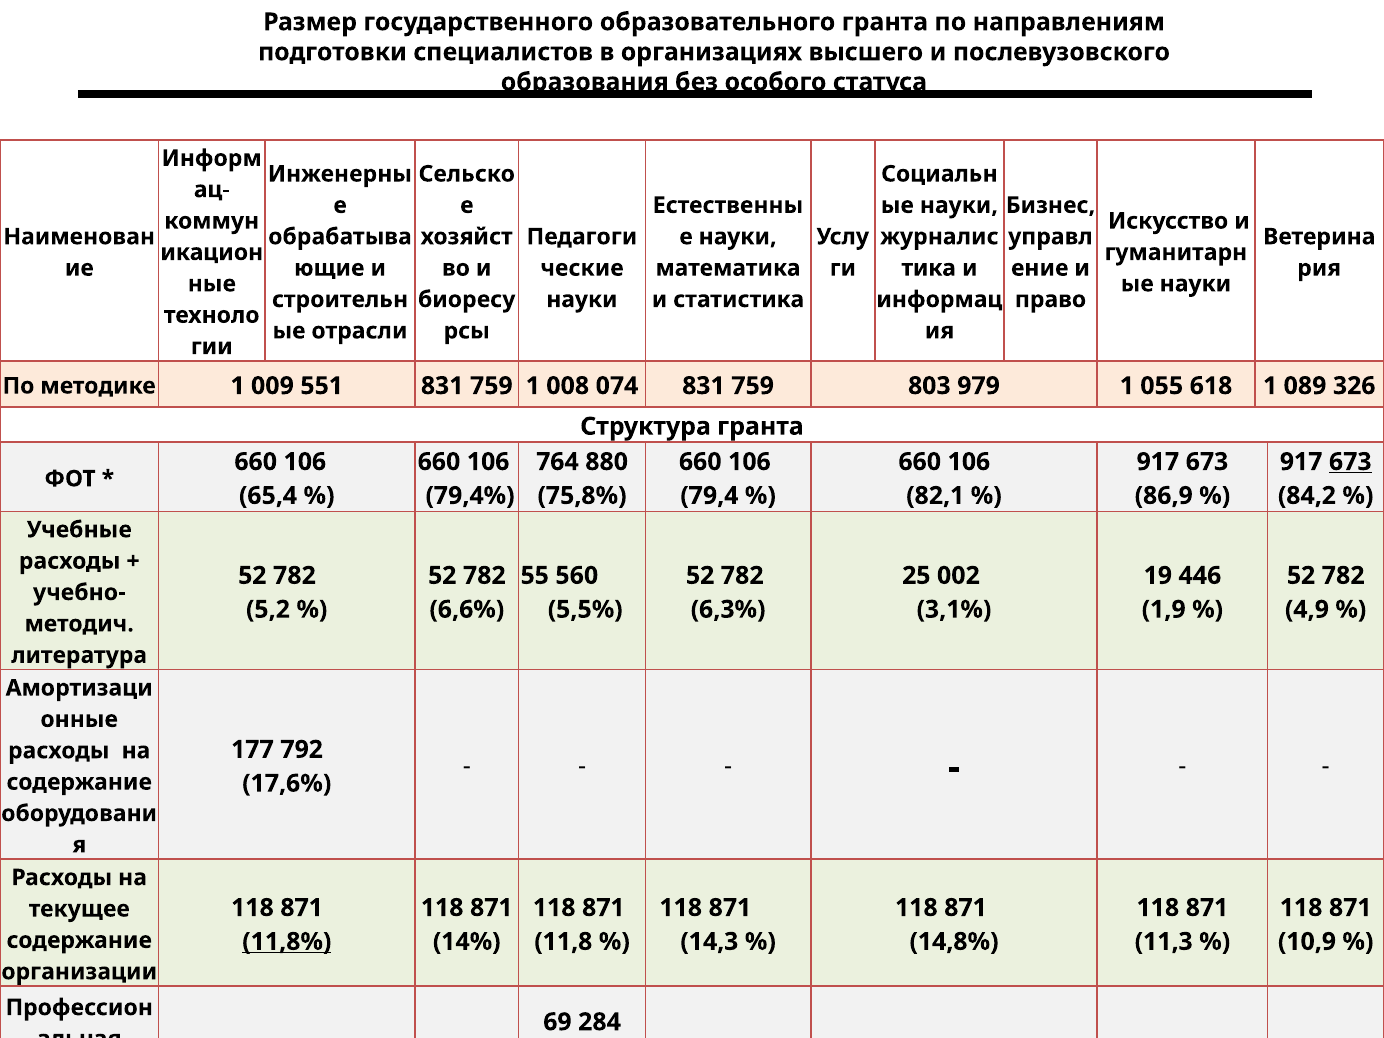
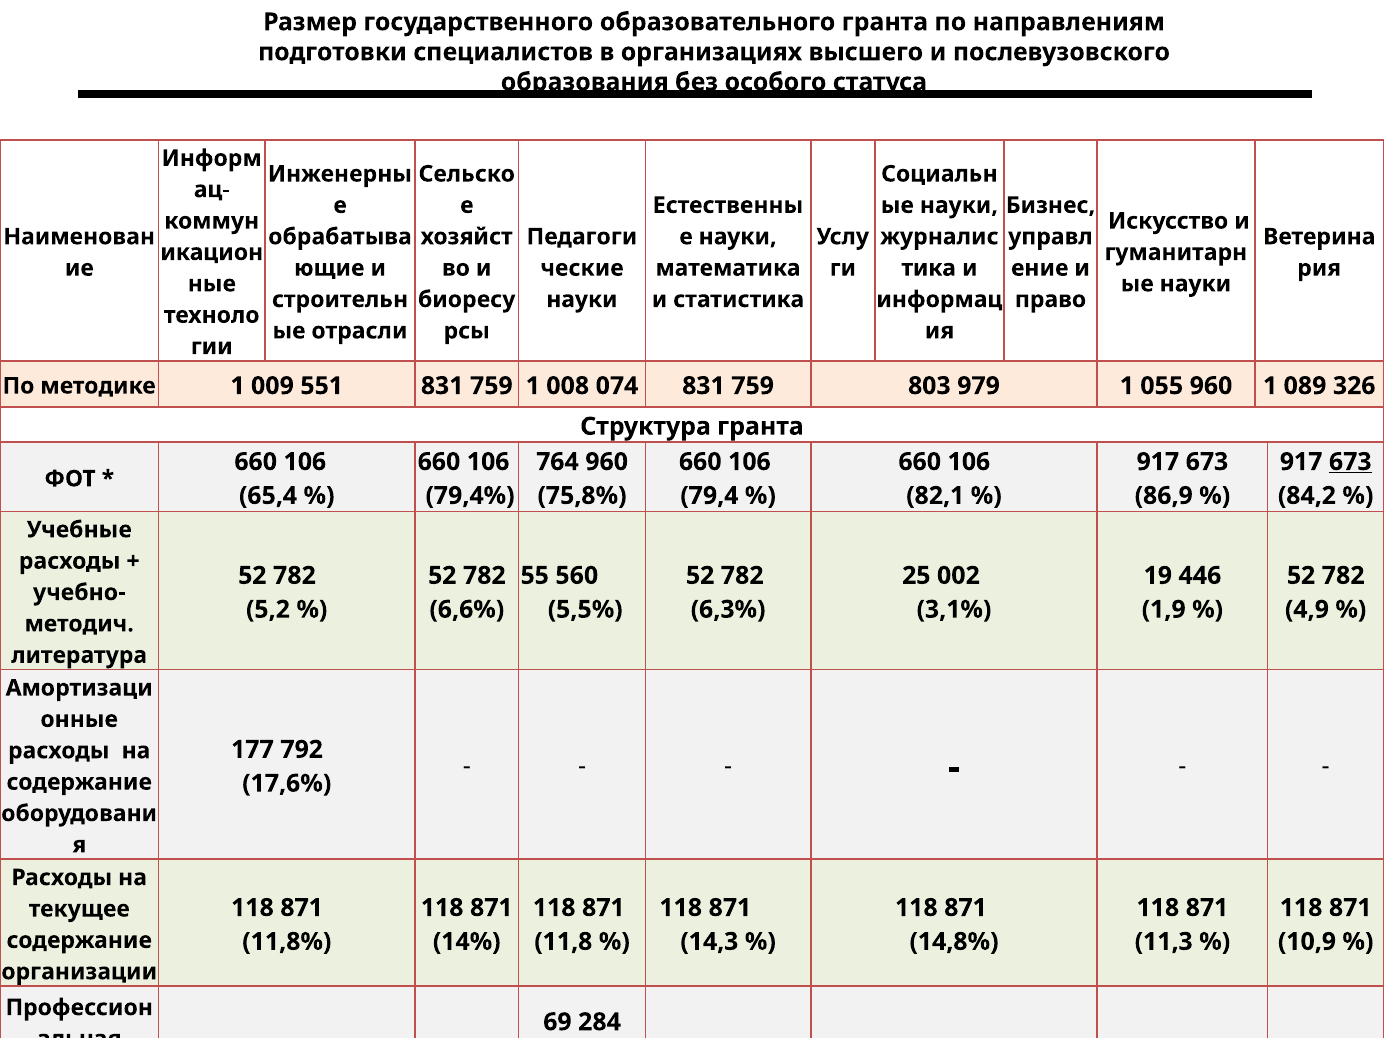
055 618: 618 -> 960
764 880: 880 -> 960
11,8% underline: present -> none
